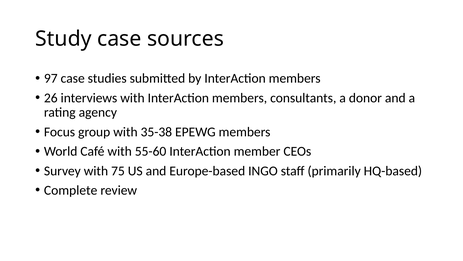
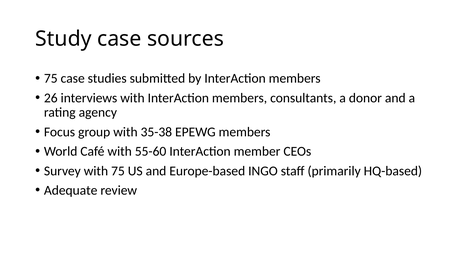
97 at (51, 78): 97 -> 75
Complete: Complete -> Adequate
